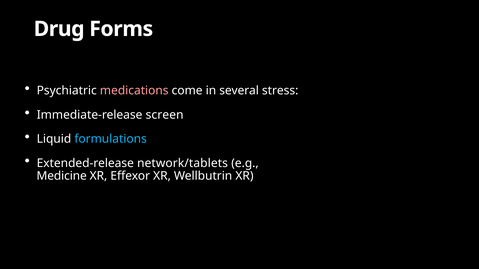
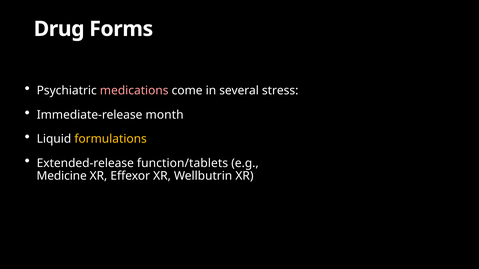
screen: screen -> month
formulations colour: light blue -> yellow
network/tablets: network/tablets -> function/tablets
